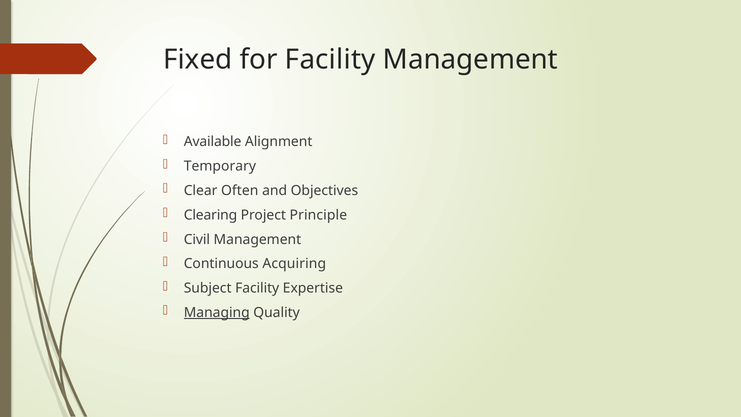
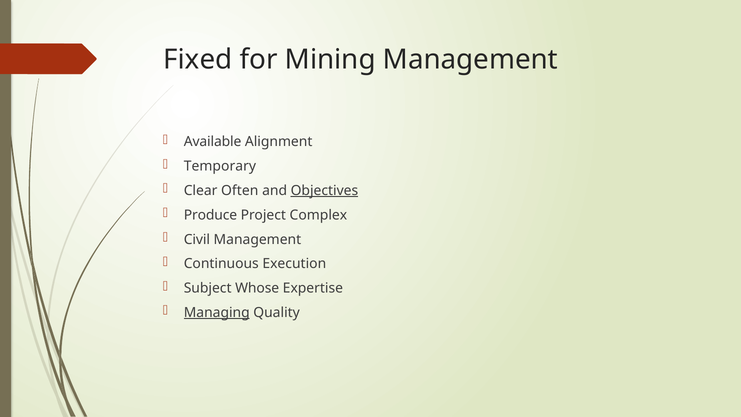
for Facility: Facility -> Mining
Objectives underline: none -> present
Clearing: Clearing -> Produce
Principle: Principle -> Complex
Acquiring: Acquiring -> Execution
Subject Facility: Facility -> Whose
